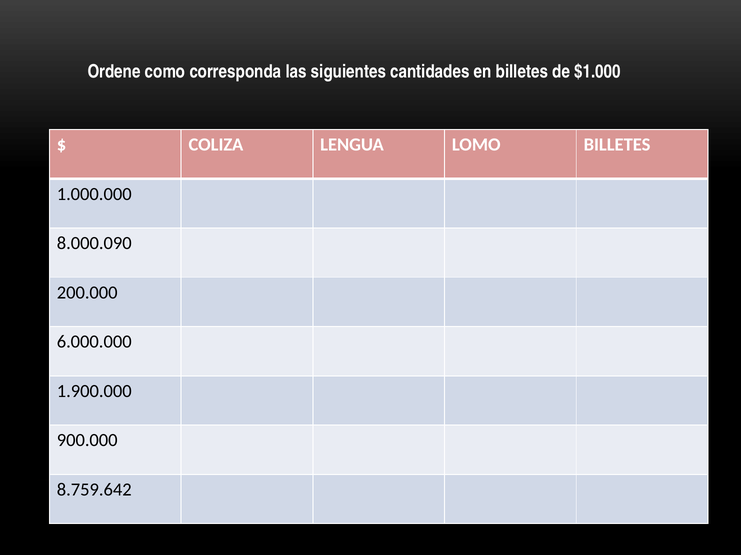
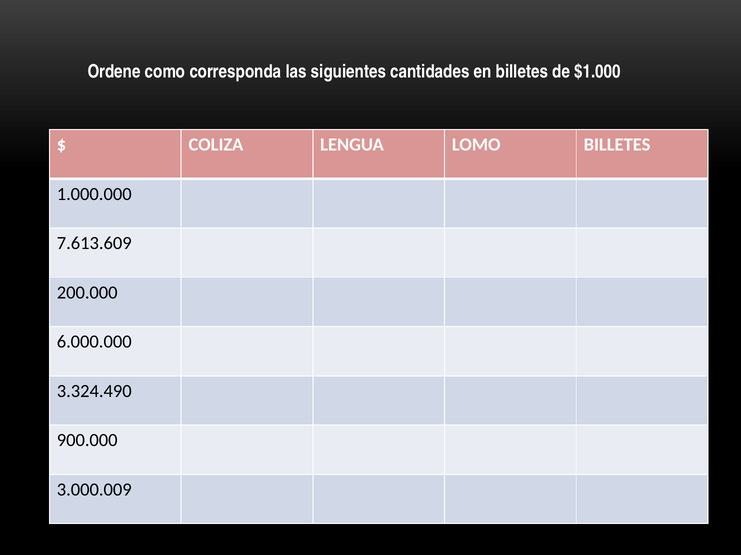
8.000.090: 8.000.090 -> 7.613.609
1.900.000: 1.900.000 -> 3.324.490
8.759.642: 8.759.642 -> 3.000.009
